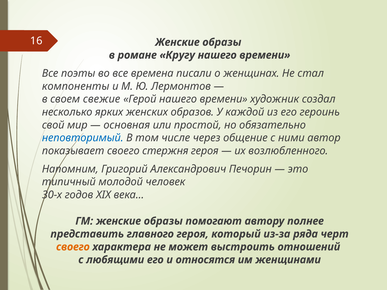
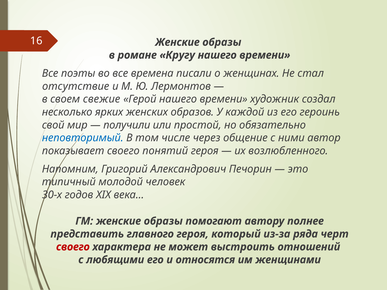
компоненты: компоненты -> отсутствие
основная: основная -> получили
стержня: стержня -> понятий
своего at (73, 247) colour: orange -> red
